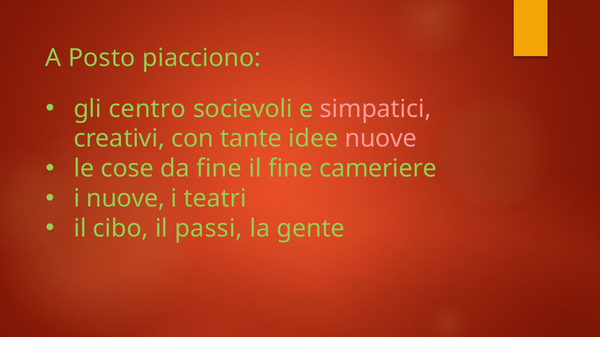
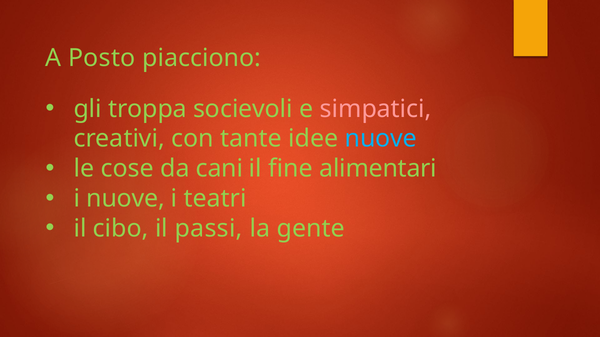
centro: centro -> troppa
nuove at (381, 139) colour: pink -> light blue
da fine: fine -> cani
cameriere: cameriere -> alimentari
